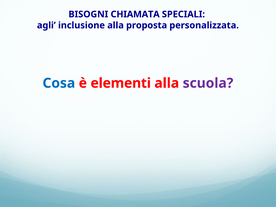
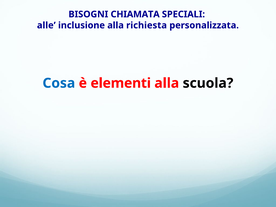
agli: agli -> alle
proposta: proposta -> richiesta
scuola colour: purple -> black
